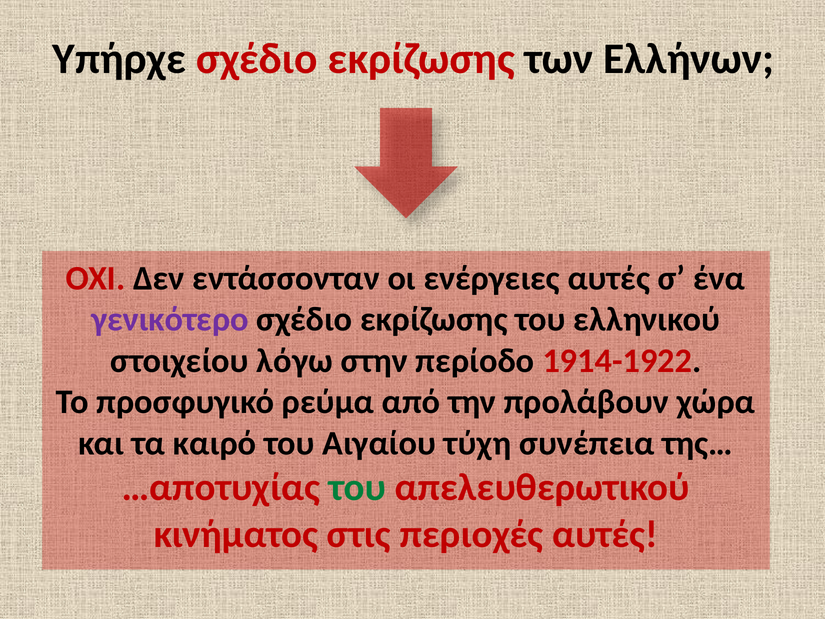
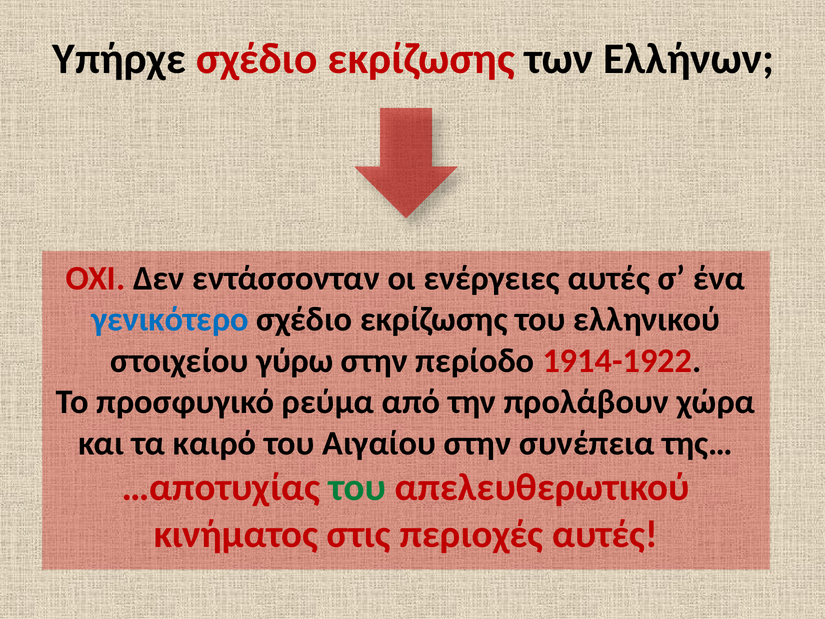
γενικότερο colour: purple -> blue
λόγω: λόγω -> γύρω
Αιγαίου τύχη: τύχη -> στην
